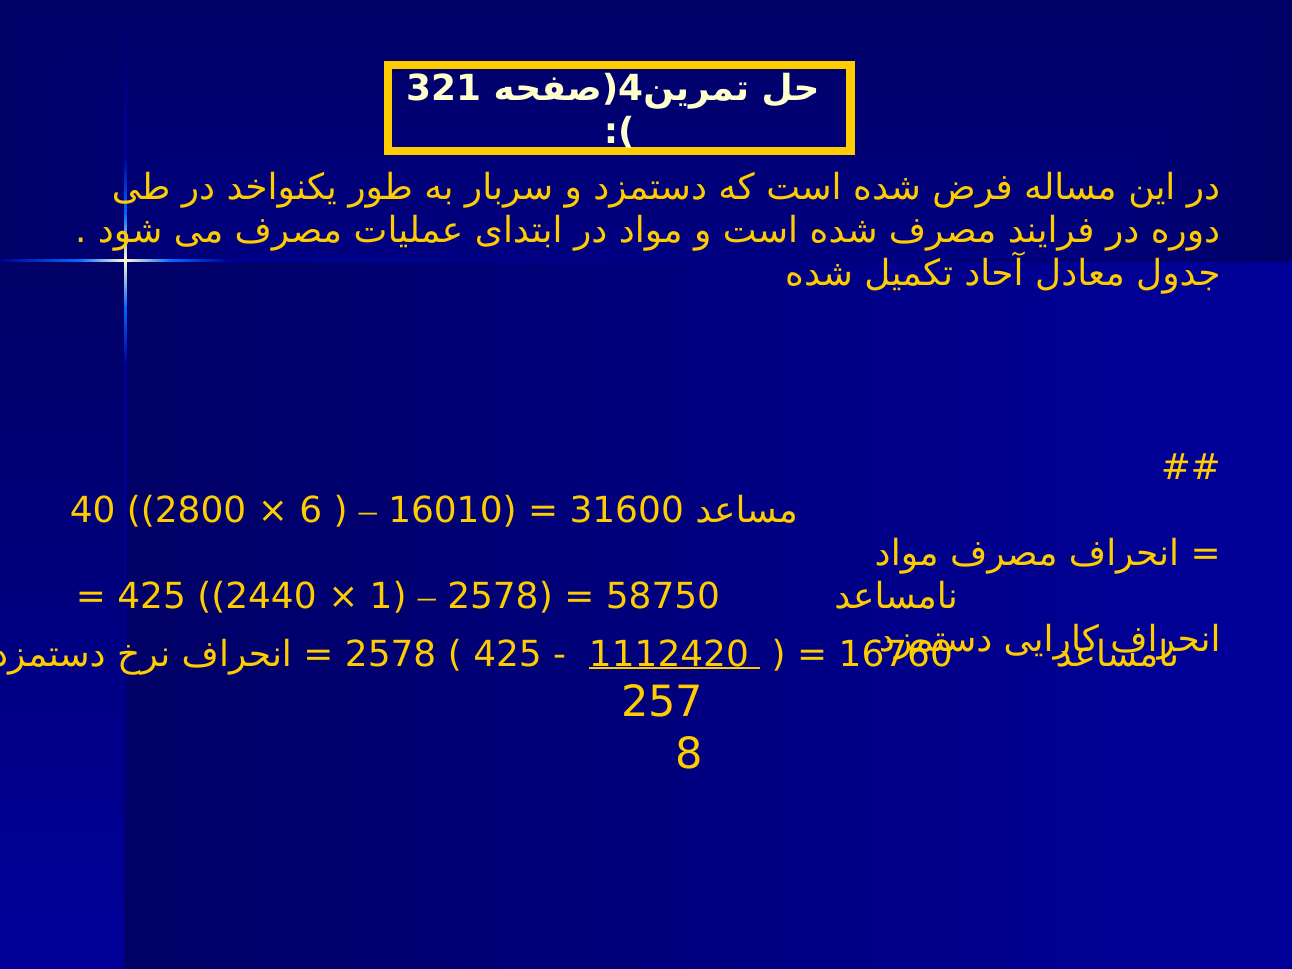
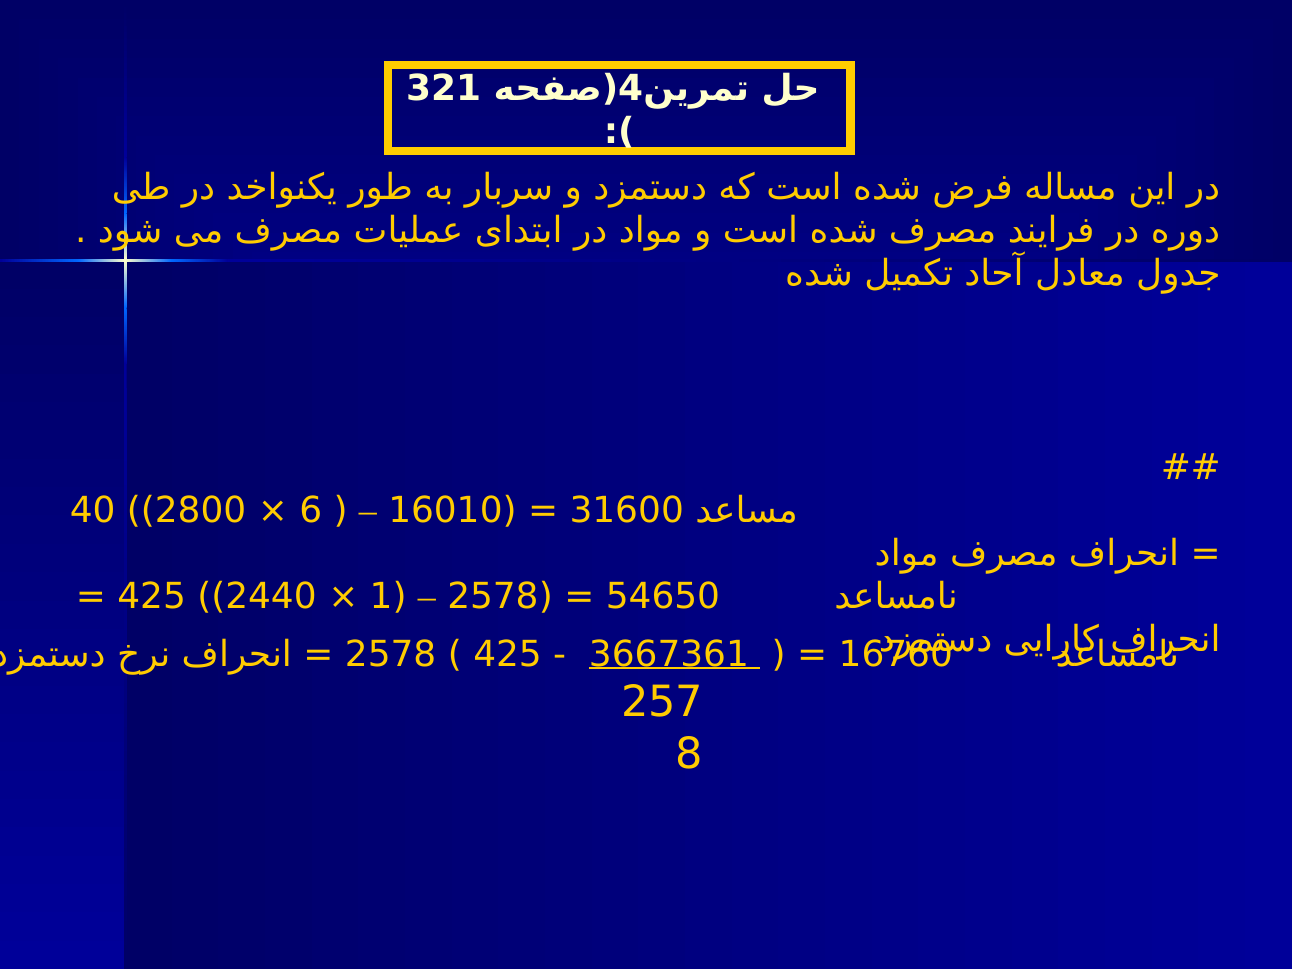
58750: 58750 -> 54650
1112420: 1112420 -> 3667361
